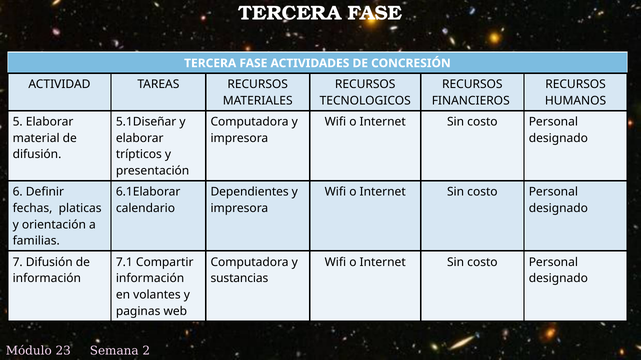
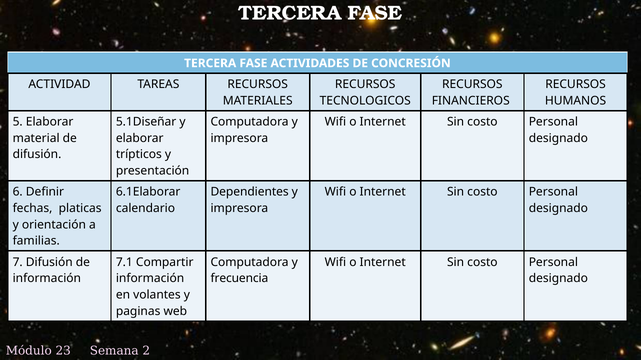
sustancias: sustancias -> frecuencia
